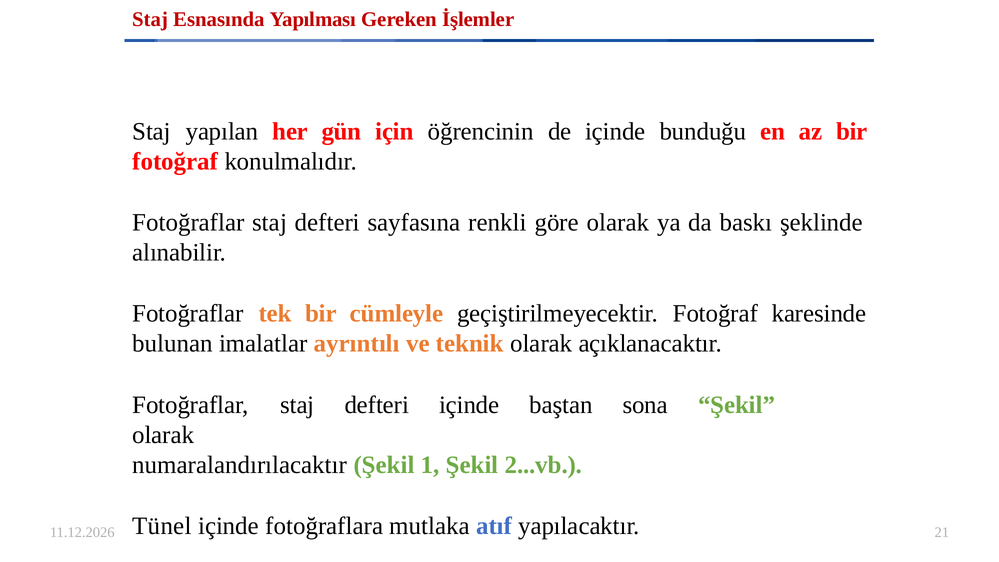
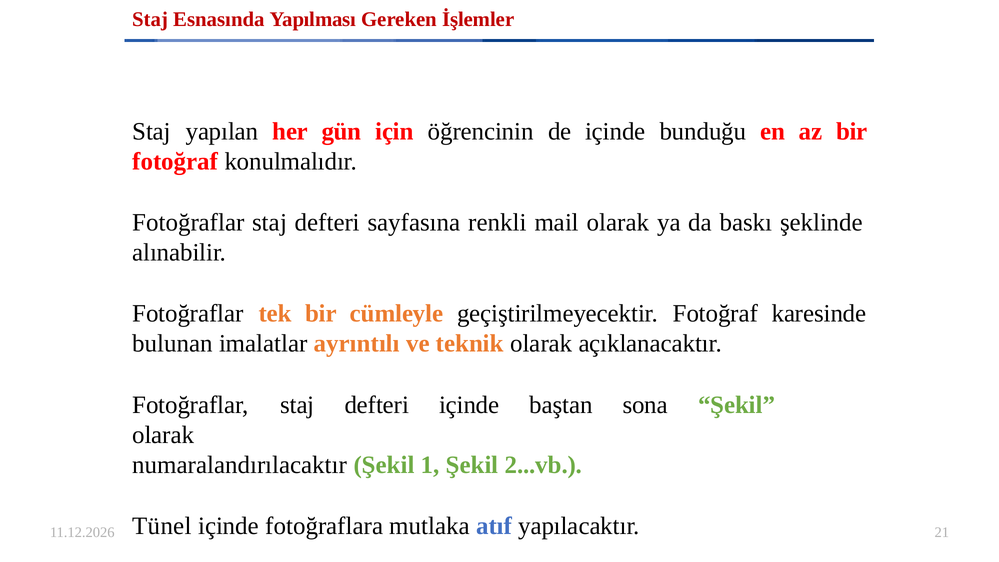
göre: göre -> mail
